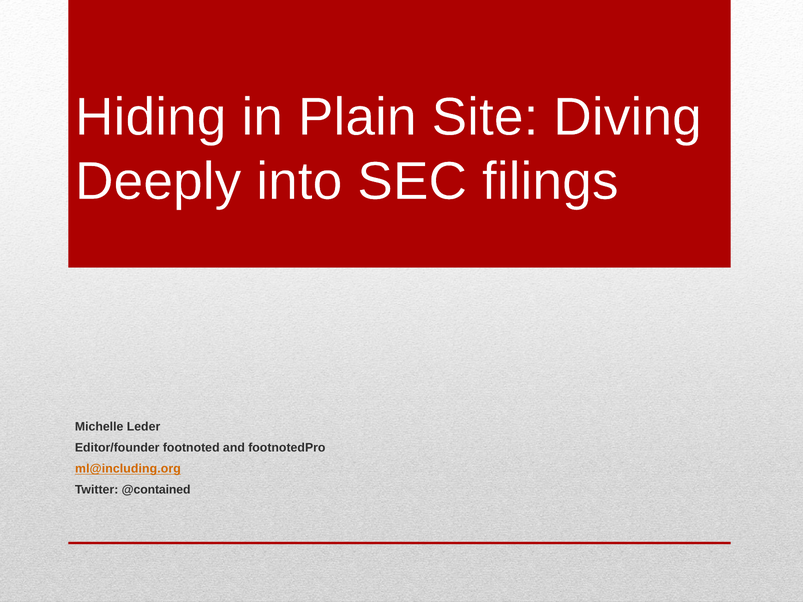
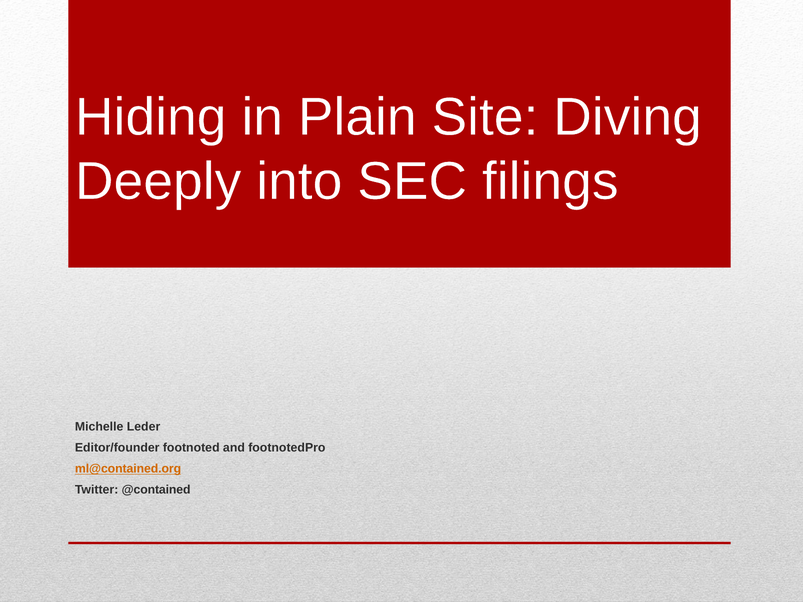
ml@including.org: ml@including.org -> ml@contained.org
